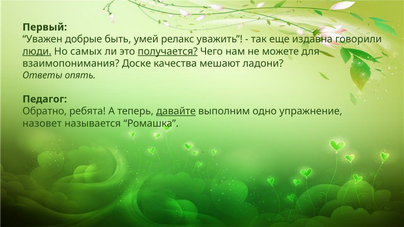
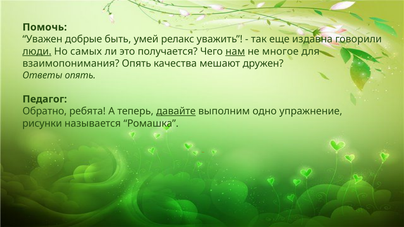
Первый: Первый -> Помочь
получается underline: present -> none
нам underline: none -> present
можете: можете -> многое
взаимопонимания Доске: Доске -> Опять
ладони: ладони -> дружен
назовет: назовет -> рисунки
